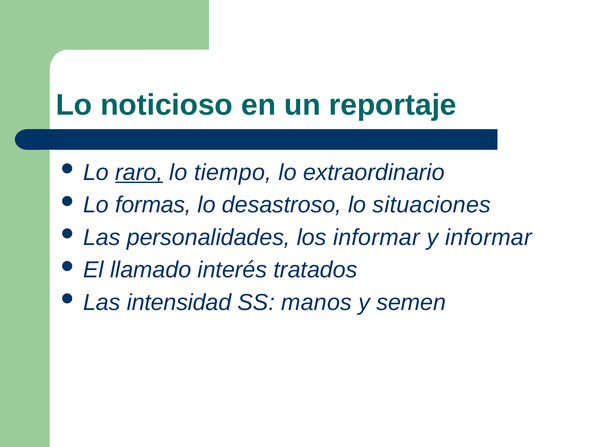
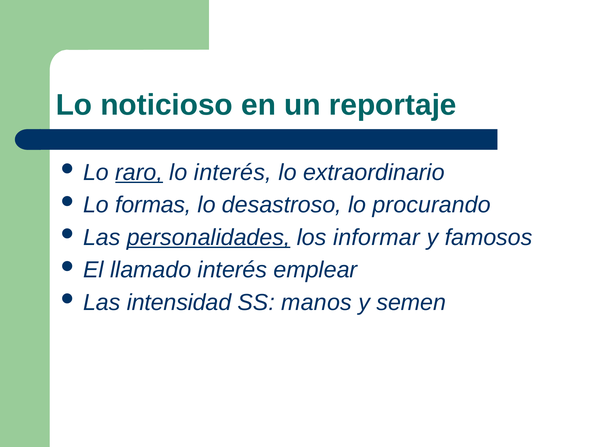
lo tiempo: tiempo -> interés
situaciones: situaciones -> procurando
personalidades underline: none -> present
y informar: informar -> famosos
tratados: tratados -> emplear
